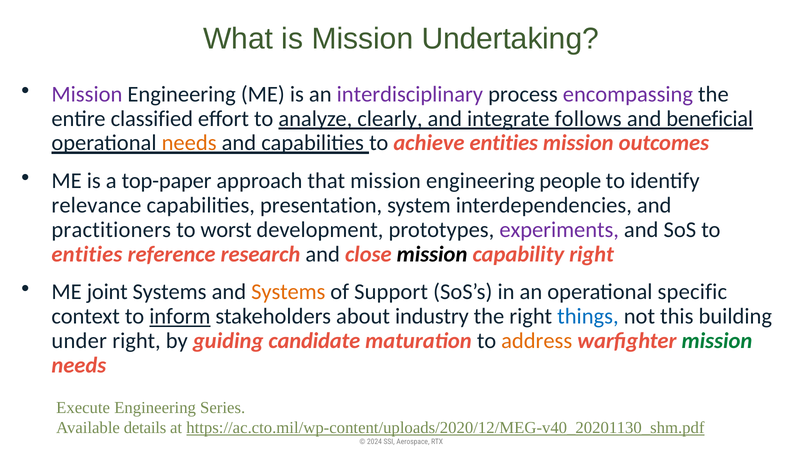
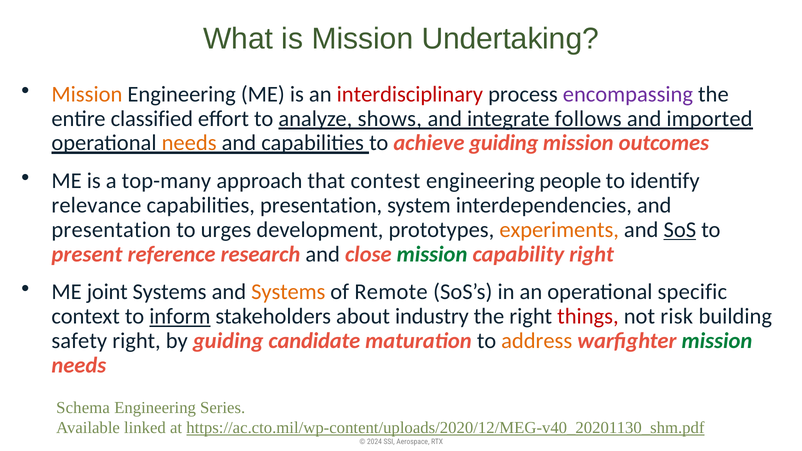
Mission at (87, 94) colour: purple -> orange
interdisciplinary colour: purple -> red
clearly: clearly -> shows
beneficial: beneficial -> imported
achieve entities: entities -> guiding
top-paper: top-paper -> top-many
that mission: mission -> contest
practitioners at (111, 230): practitioners -> presentation
worst: worst -> urges
experiments colour: purple -> orange
SoS underline: none -> present
entities at (87, 254): entities -> present
mission at (432, 254) colour: black -> green
Support: Support -> Remote
things colour: blue -> red
this: this -> risk
under: under -> safety
Execute: Execute -> Schema
details: details -> linked
